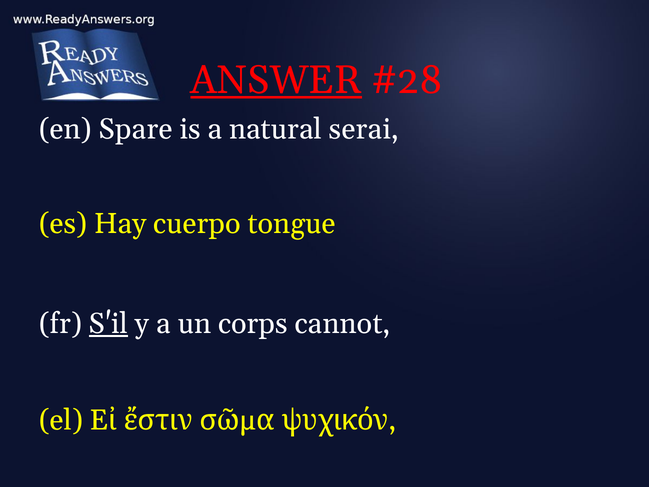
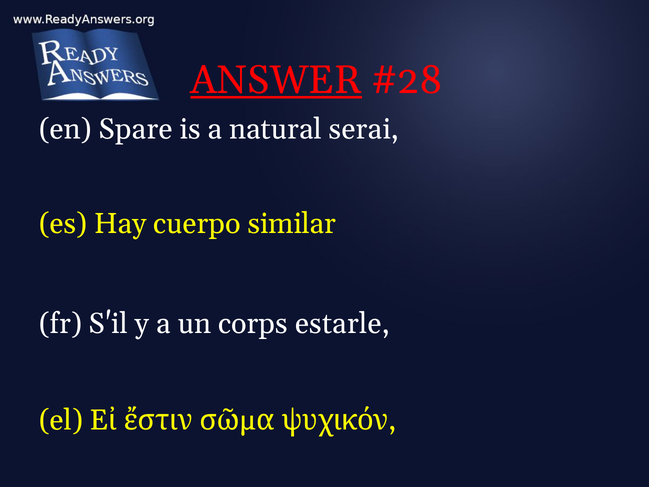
tongue: tongue -> similar
S'il underline: present -> none
cannot: cannot -> estarle
